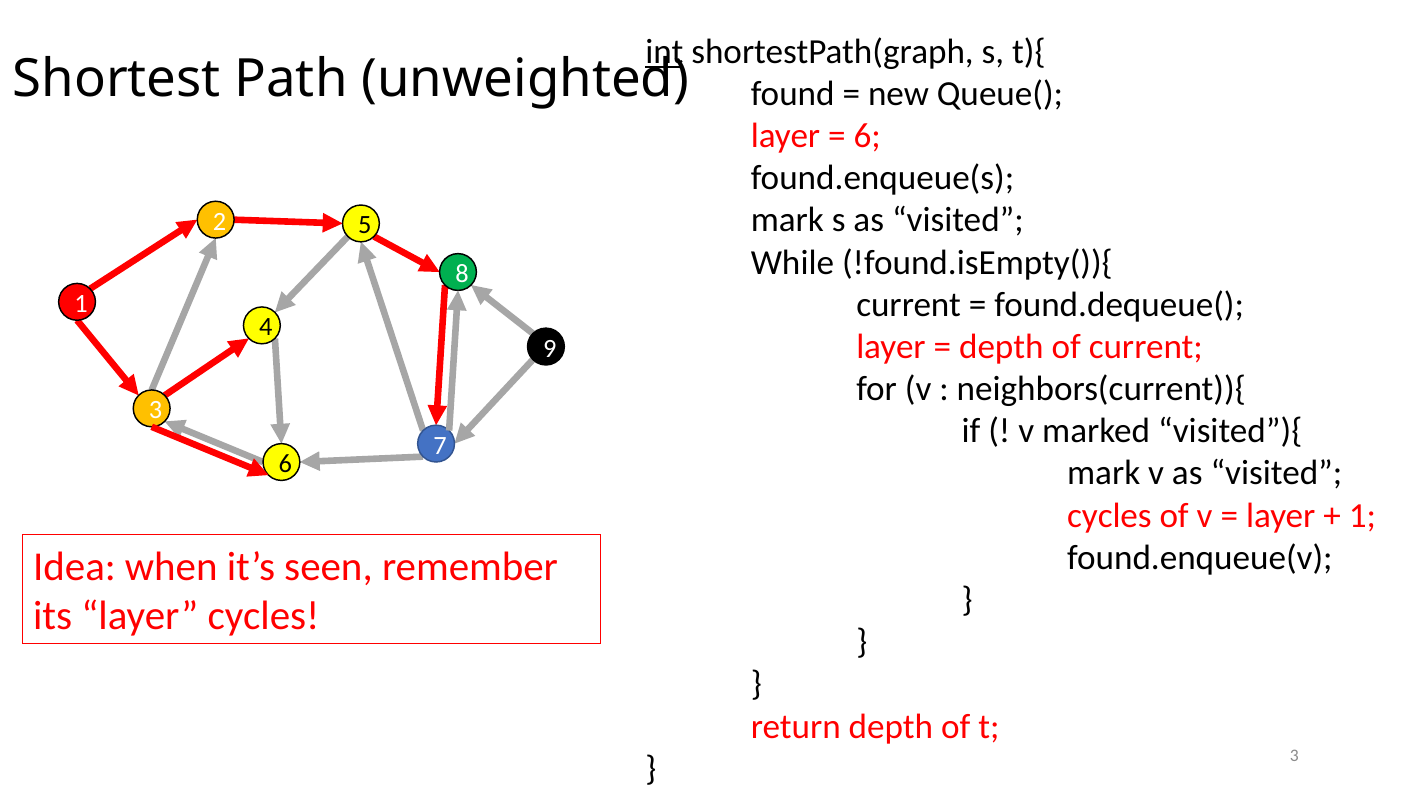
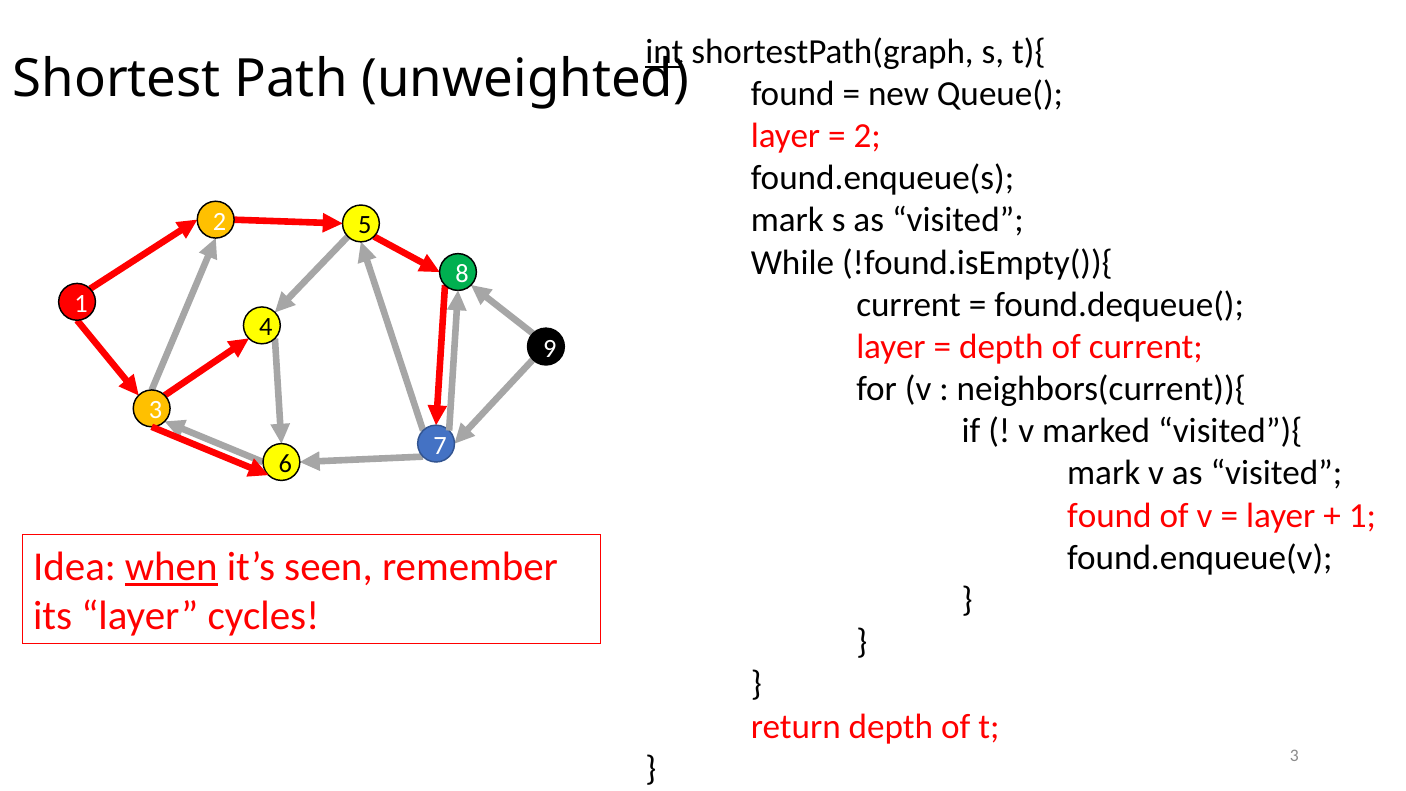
6 at (867, 136): 6 -> 2
cycles at (1109, 515): cycles -> found
when underline: none -> present
